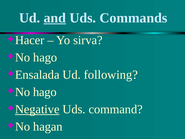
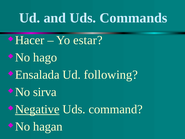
and underline: present -> none
sirva: sirva -> estar
hago at (45, 92): hago -> sirva
